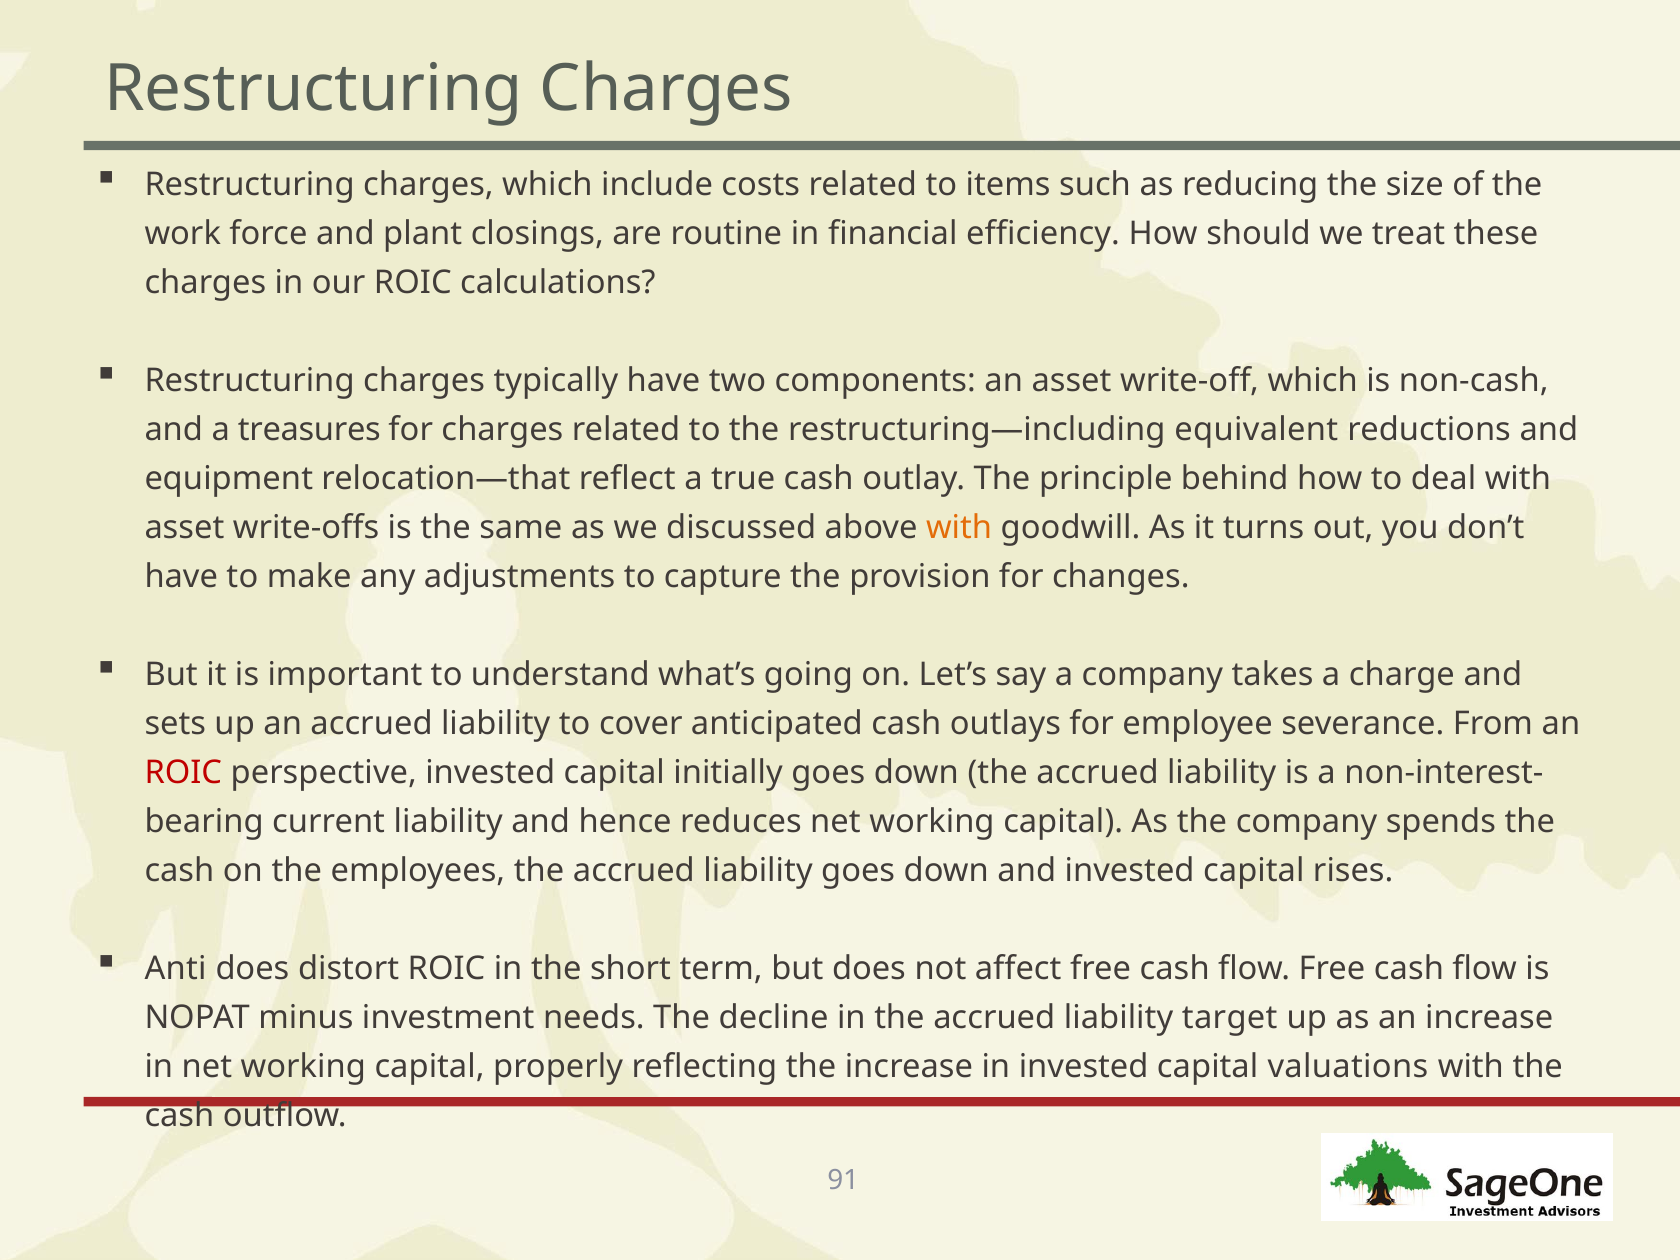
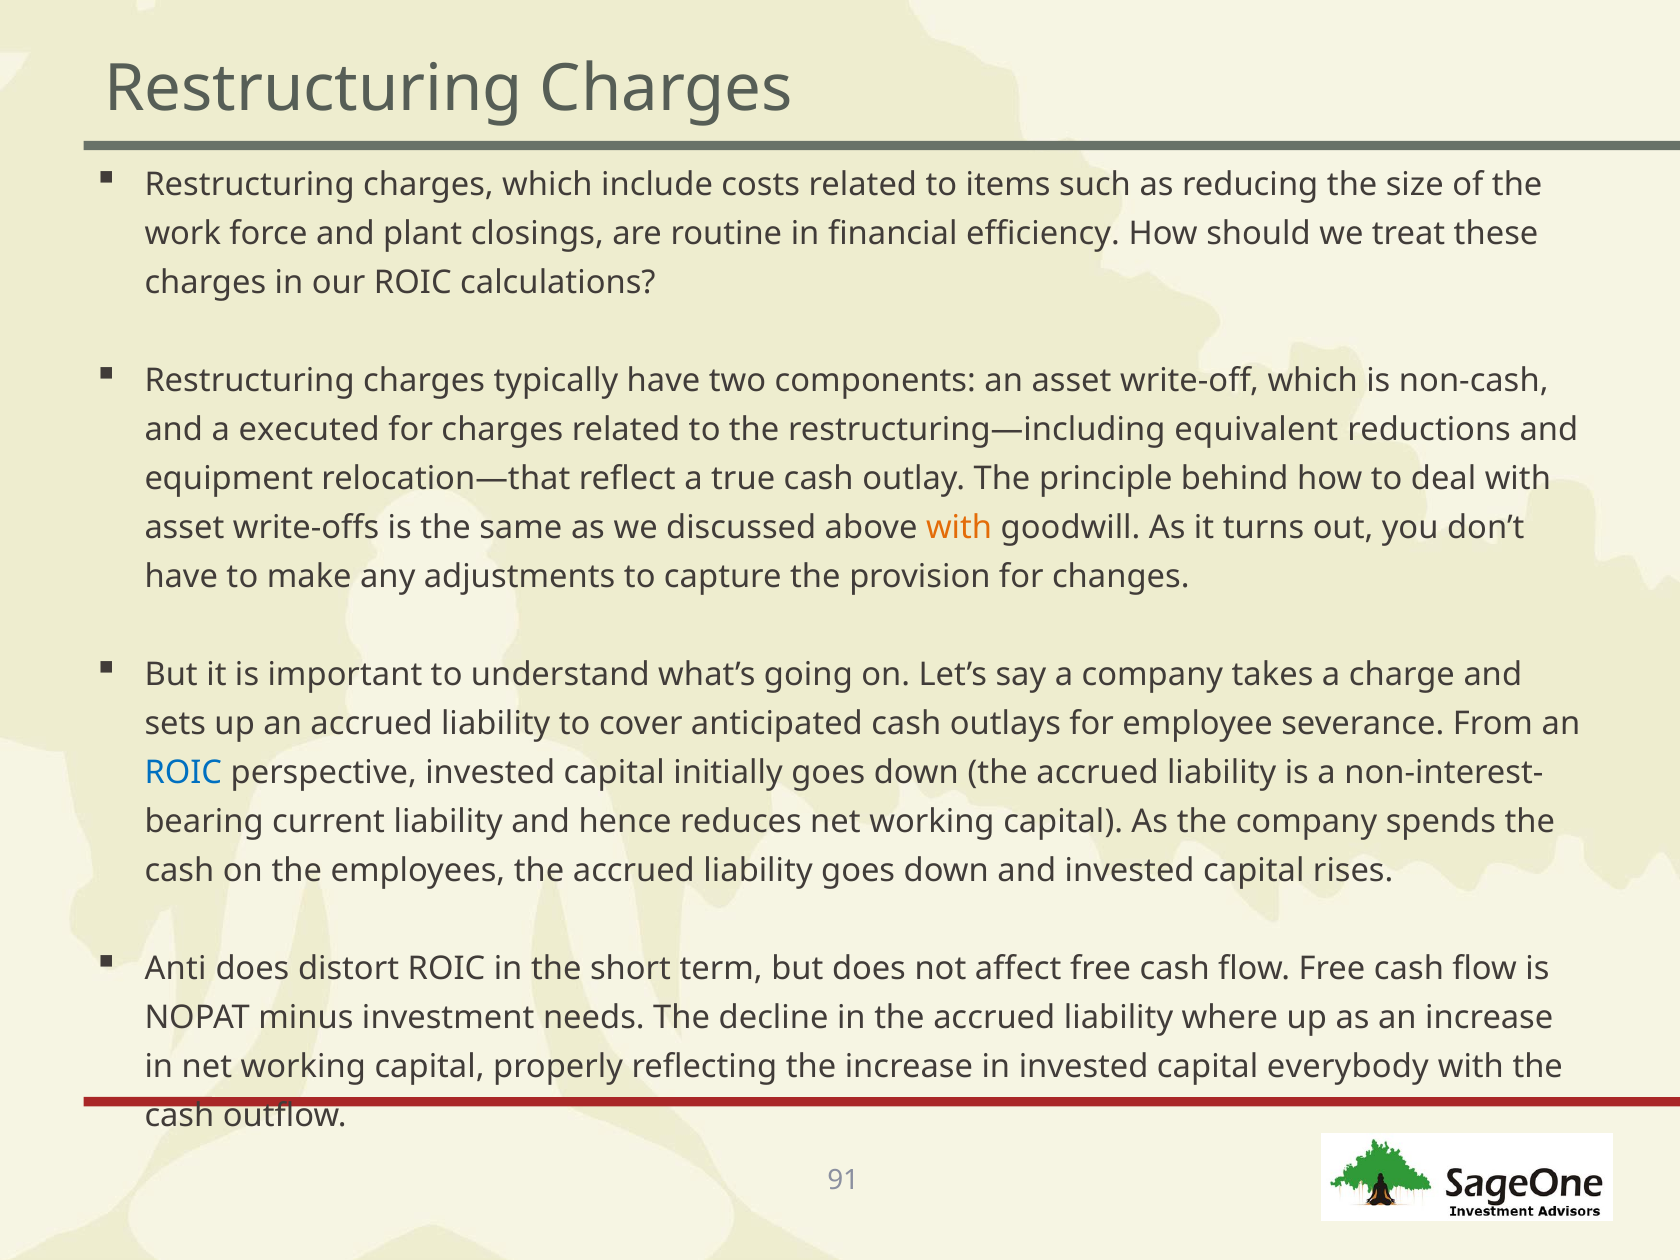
treasures: treasures -> executed
ROIC at (183, 772) colour: red -> blue
target: target -> where
valuations: valuations -> everybody
